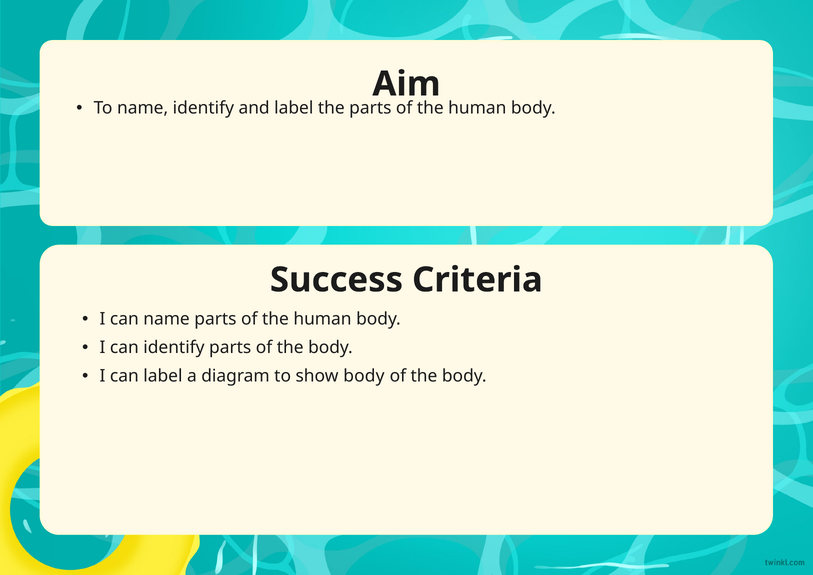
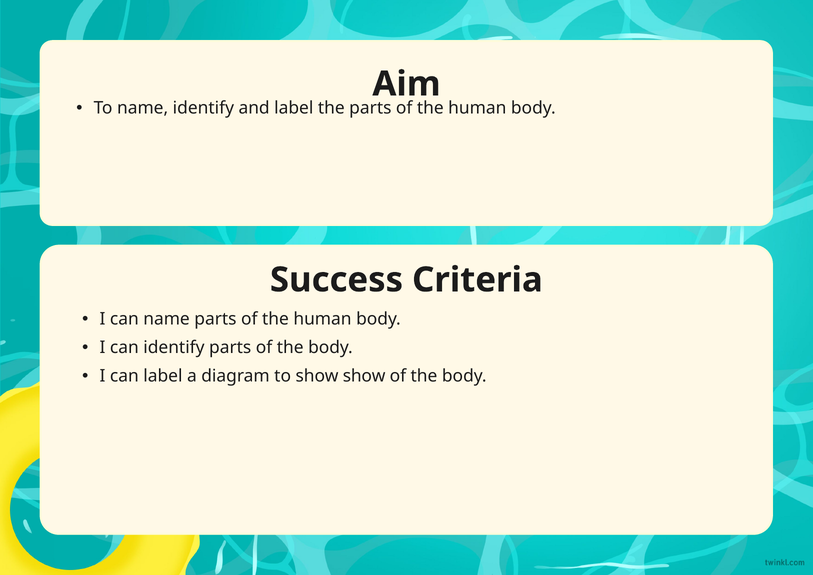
show body: body -> show
